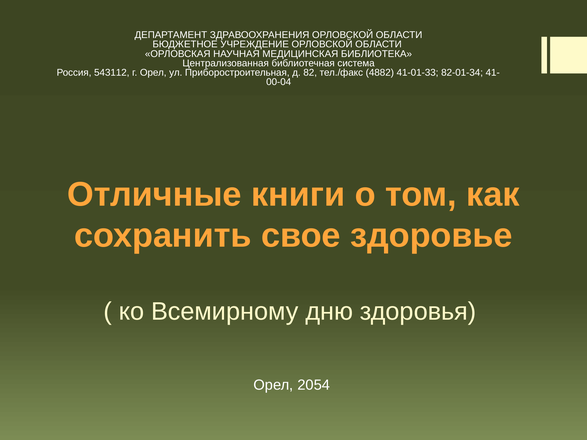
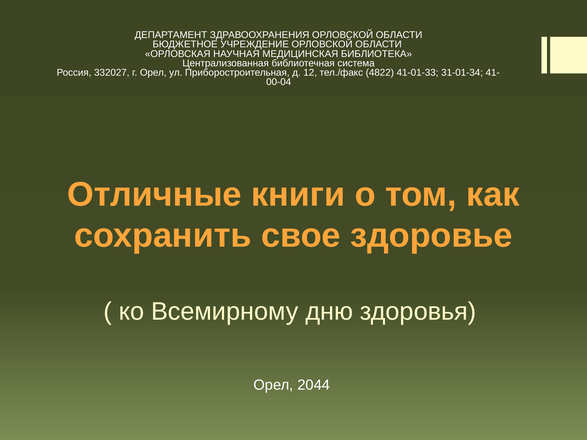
543112: 543112 -> 332027
82: 82 -> 12
4882: 4882 -> 4822
82-01-34: 82-01-34 -> 31-01-34
2054: 2054 -> 2044
